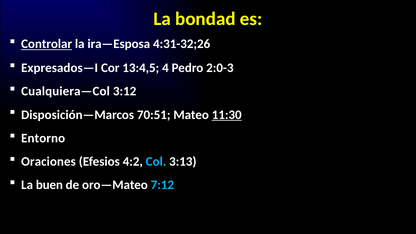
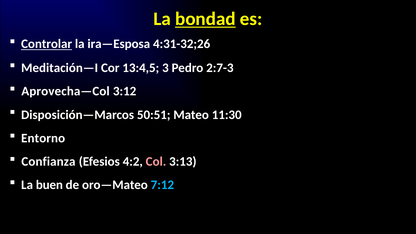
bondad underline: none -> present
Expresados—I: Expresados—I -> Meditación—I
4: 4 -> 3
2:0-3: 2:0-3 -> 2:7-3
Cualquiera—Col: Cualquiera—Col -> Aprovecha—Col
70:51: 70:51 -> 50:51
11:30 underline: present -> none
Oraciones: Oraciones -> Confianza
Col colour: light blue -> pink
